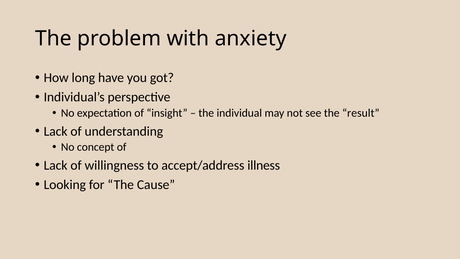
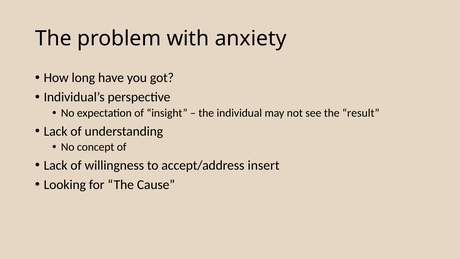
illness: illness -> insert
